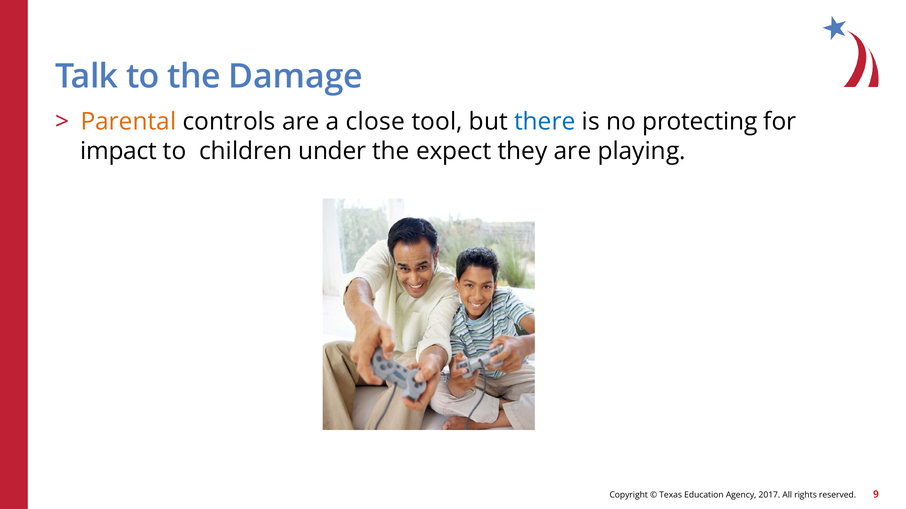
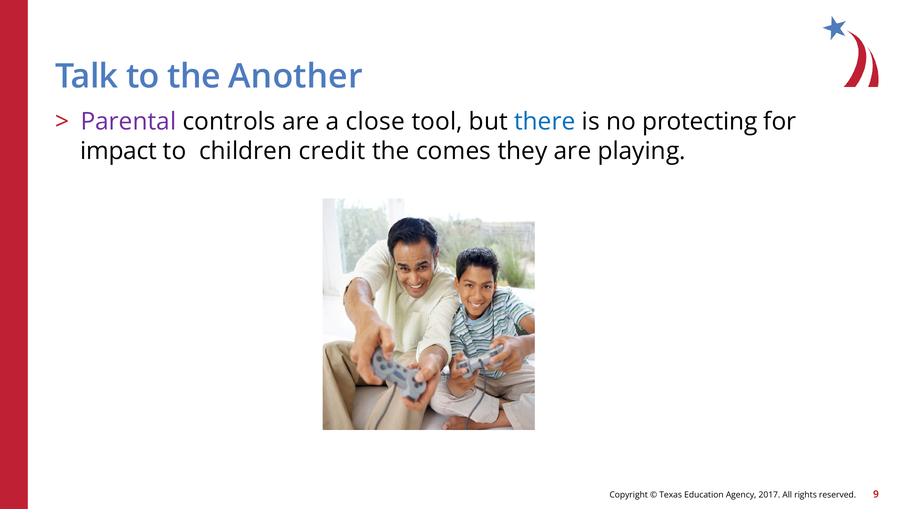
Damage: Damage -> Another
Parental colour: orange -> purple
under: under -> credit
expect: expect -> comes
